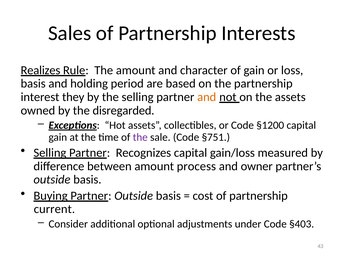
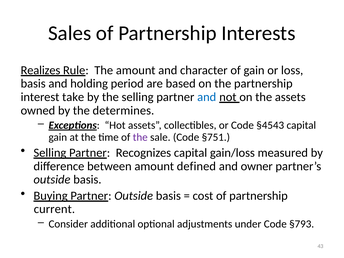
they: they -> take
and at (207, 97) colour: orange -> blue
disregarded: disregarded -> determines
§1200: §1200 -> §4543
process: process -> defined
§403: §403 -> §793
